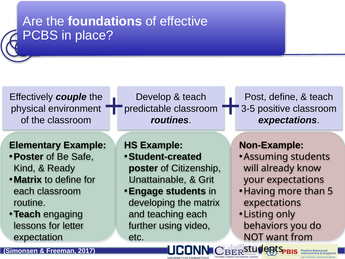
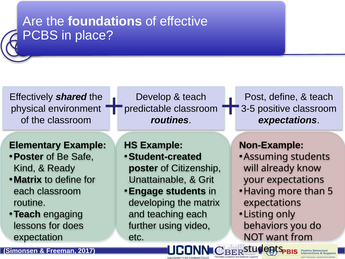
couple: couple -> shared
letter: letter -> does
